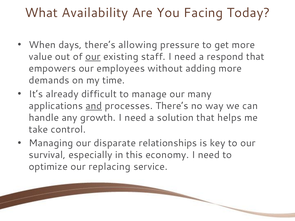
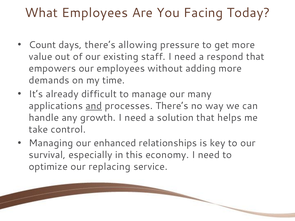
What Availability: Availability -> Employees
When: When -> Count
our at (93, 57) underline: present -> none
disparate: disparate -> enhanced
